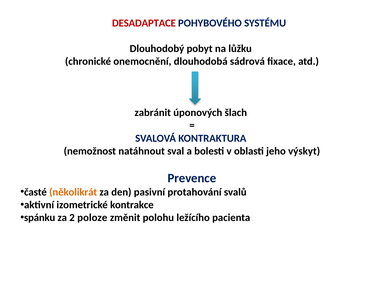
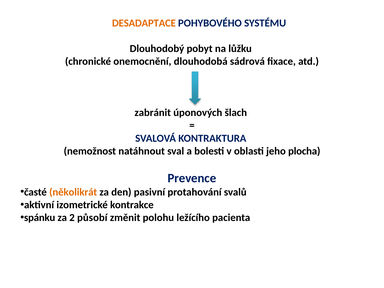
DESADAPTACE colour: red -> orange
výskyt: výskyt -> plocha
poloze: poloze -> působí
